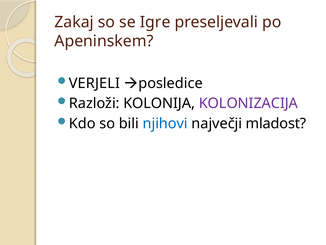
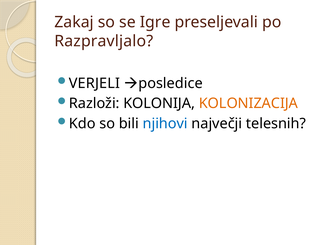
Apeninskem: Apeninskem -> Razpravljalo
KOLONIZACIJA colour: purple -> orange
mladost: mladost -> telesnih
